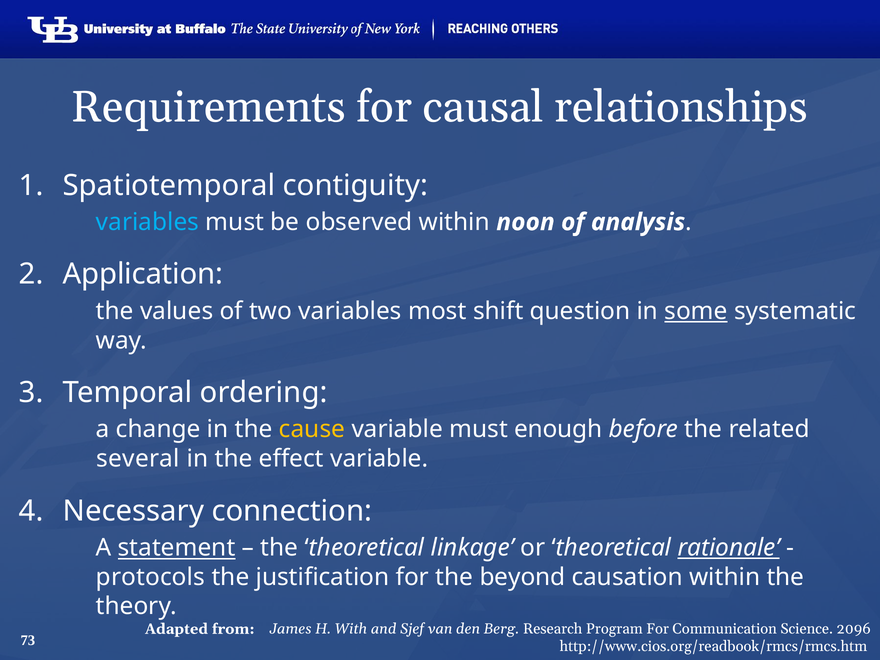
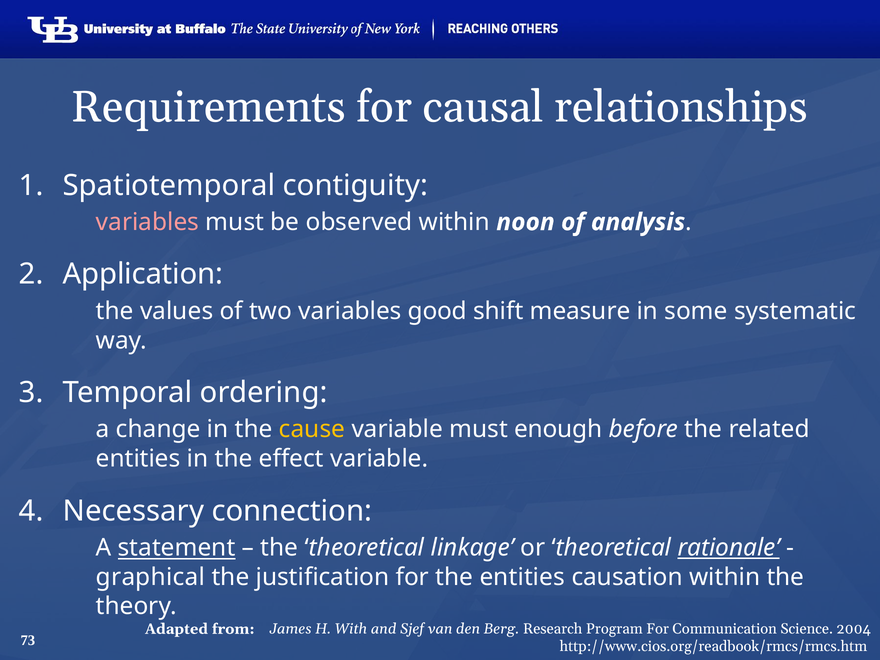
variables at (148, 222) colour: light blue -> pink
most: most -> good
question: question -> measure
some underline: present -> none
several at (138, 459): several -> entities
protocols: protocols -> graphical
the beyond: beyond -> entities
2096: 2096 -> 2004
